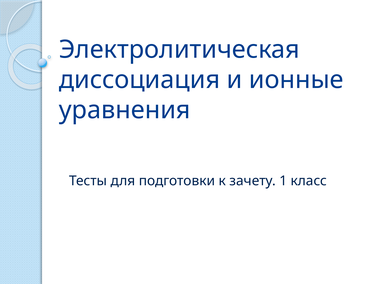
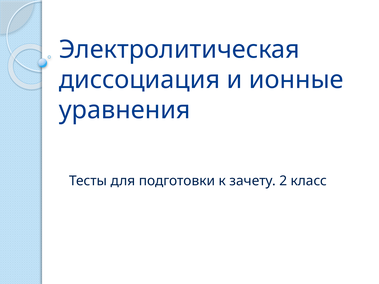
1: 1 -> 2
